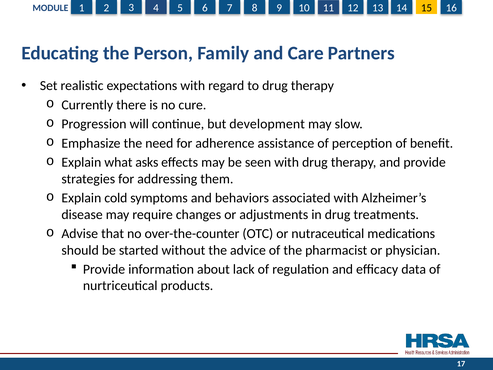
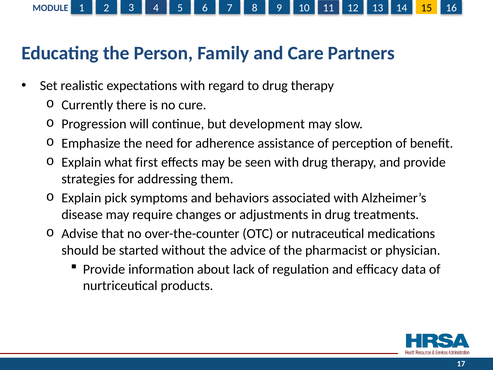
asks: asks -> first
cold: cold -> pick
